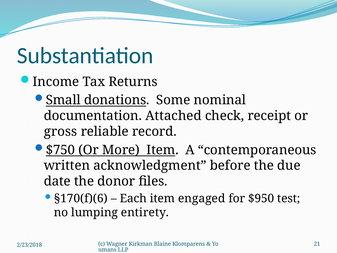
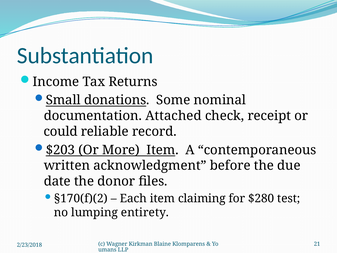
gross: gross -> could
$750: $750 -> $203
§170(f)(6: §170(f)(6 -> §170(f)(2
engaged: engaged -> claiming
$950: $950 -> $280
